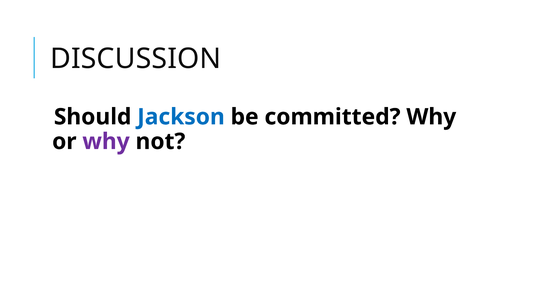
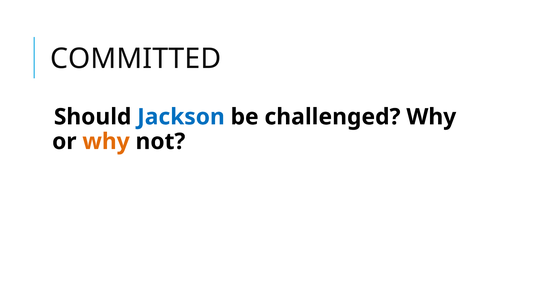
DISCUSSION: DISCUSSION -> COMMITTED
committed: committed -> challenged
why at (106, 141) colour: purple -> orange
